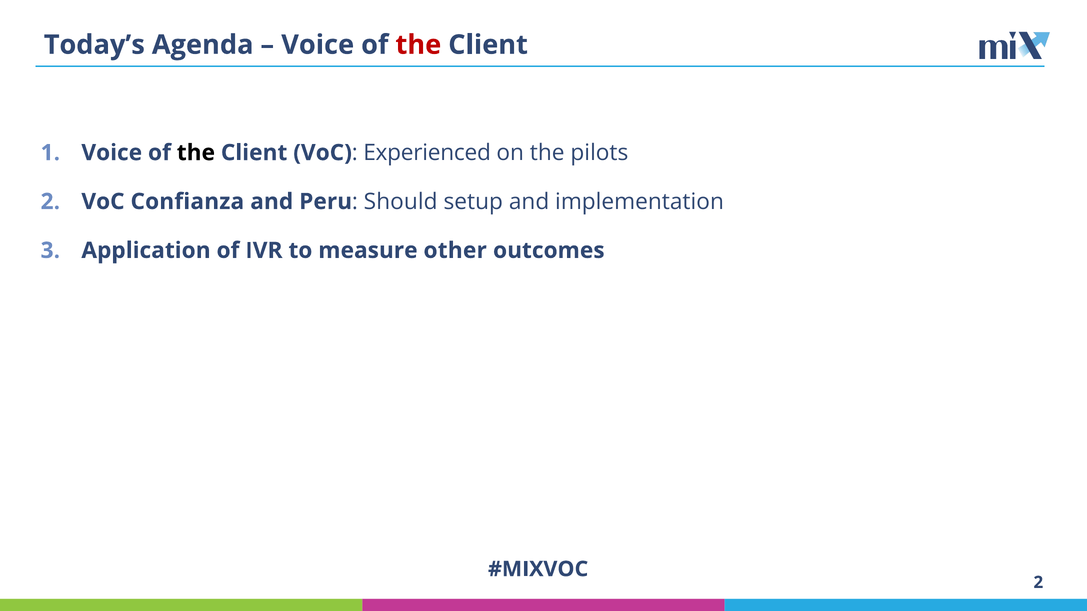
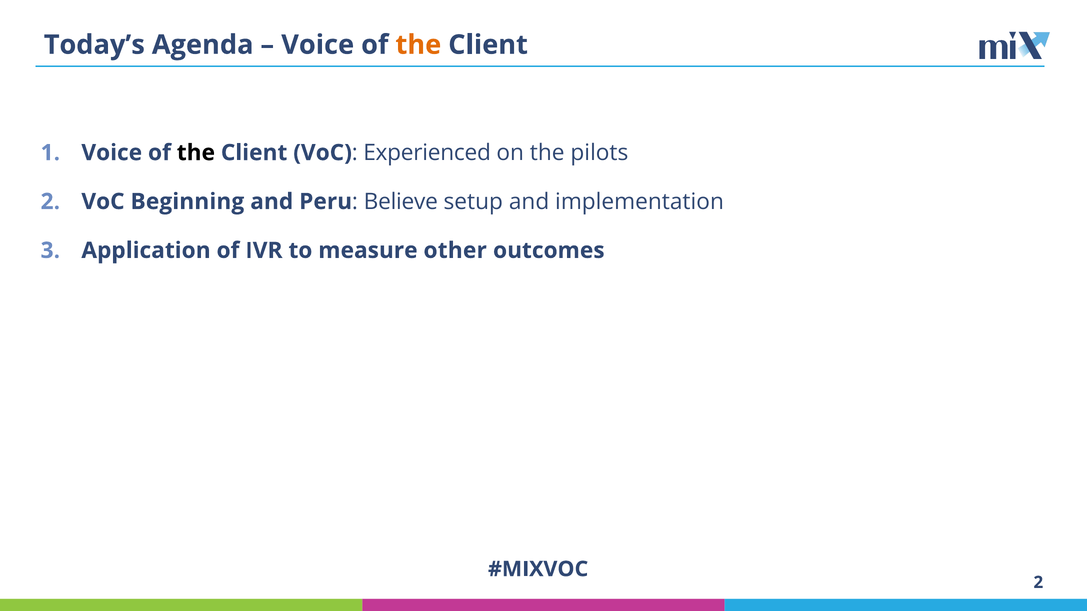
the at (418, 45) colour: red -> orange
Confianza: Confianza -> Beginning
Should: Should -> Believe
